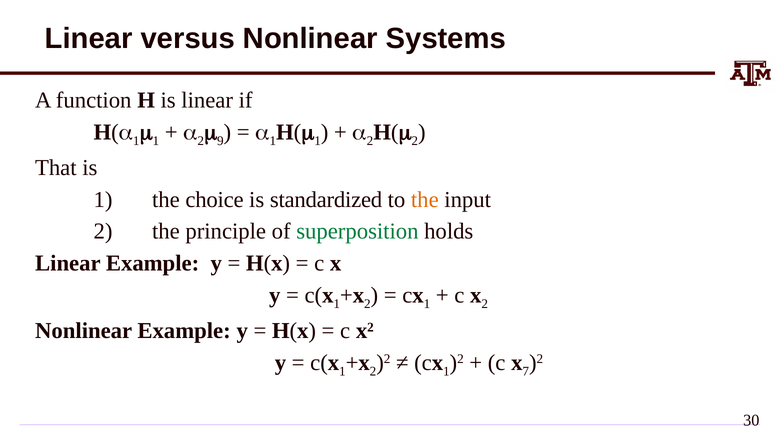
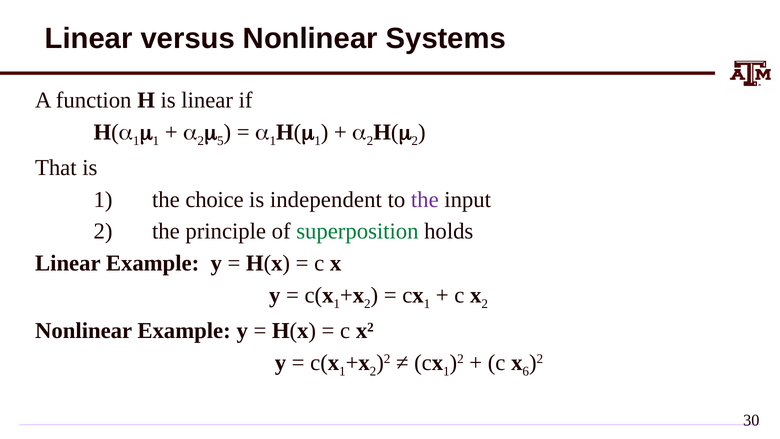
9: 9 -> 5
standardized: standardized -> independent
the at (425, 199) colour: orange -> purple
7: 7 -> 6
